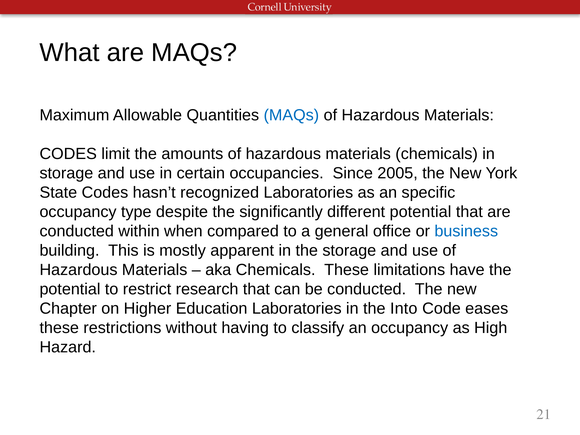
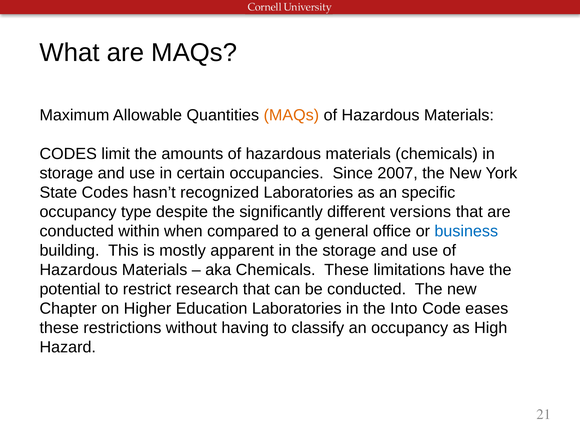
MAQs at (291, 115) colour: blue -> orange
2005: 2005 -> 2007
different potential: potential -> versions
